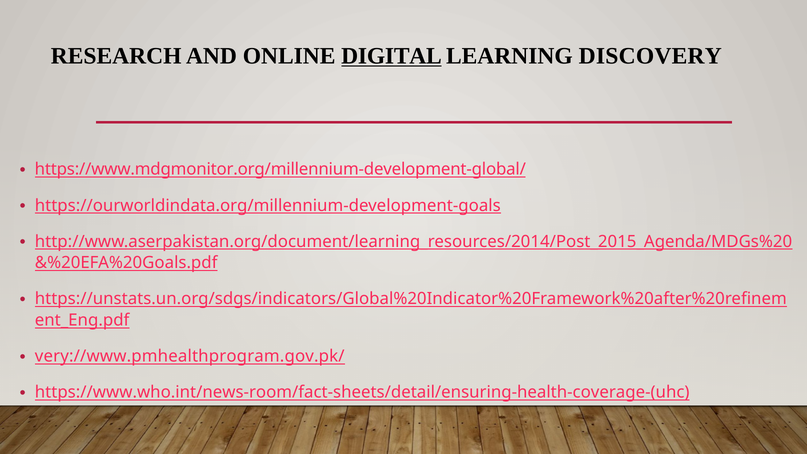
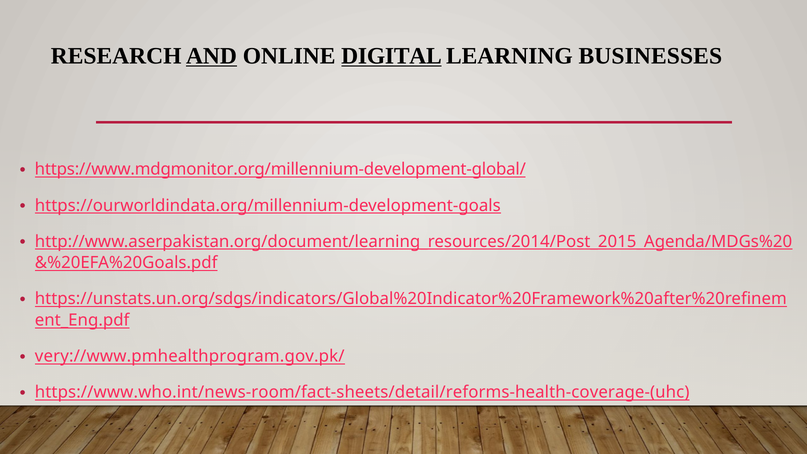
AND underline: none -> present
DISCOVERY: DISCOVERY -> BUSINESSES
https://www.who.int/news-room/fact-sheets/detail/ensuring-health-coverage-(uhc: https://www.who.int/news-room/fact-sheets/detail/ensuring-health-coverage-(uhc -> https://www.who.int/news-room/fact-sheets/detail/reforms-health-coverage-(uhc
